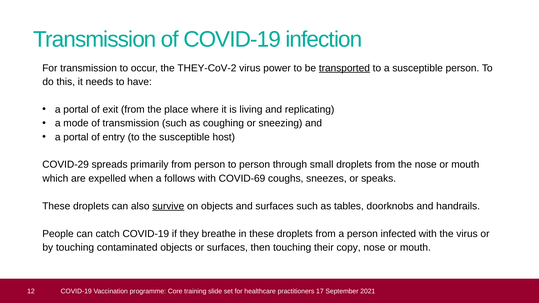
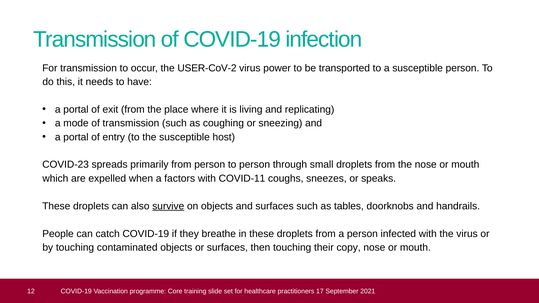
THEY-CoV-2: THEY-CoV-2 -> USER-CoV-2
transported underline: present -> none
COVID-29: COVID-29 -> COVID-23
follows: follows -> factors
COVID-69: COVID-69 -> COVID-11
